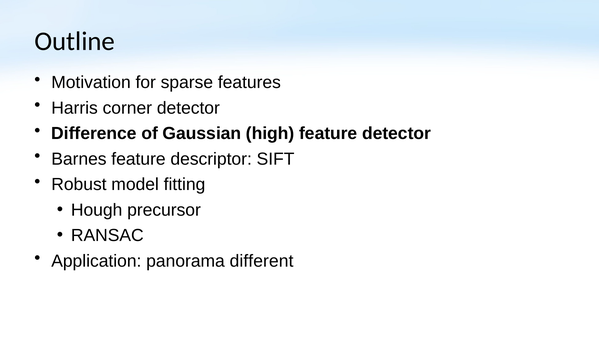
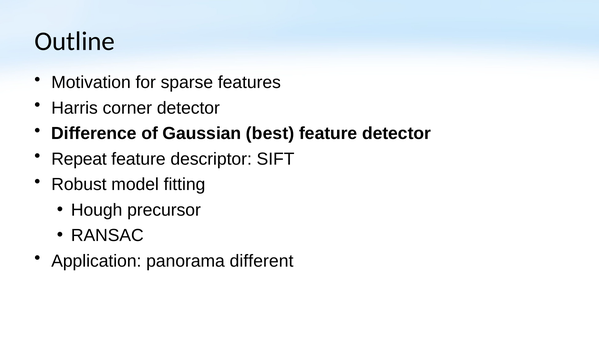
high: high -> best
Barnes: Barnes -> Repeat
